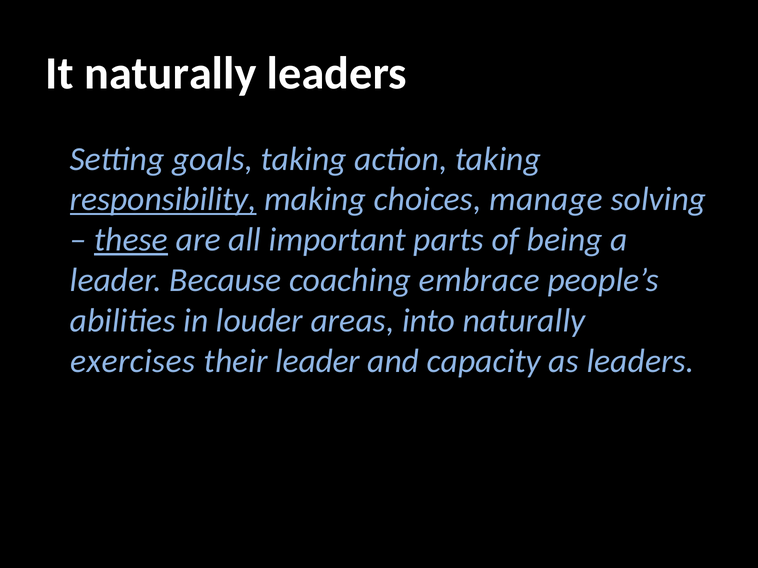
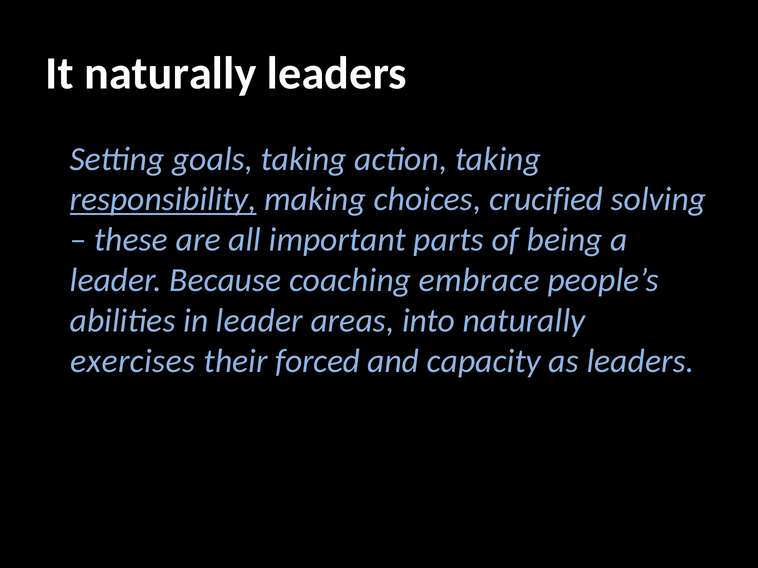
manage: manage -> crucified
these underline: present -> none
in louder: louder -> leader
their leader: leader -> forced
